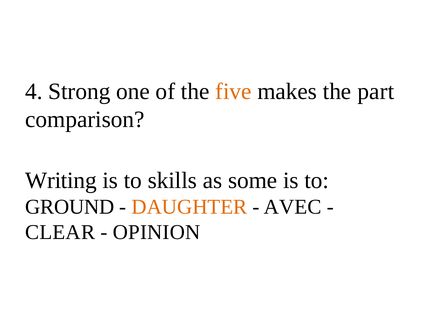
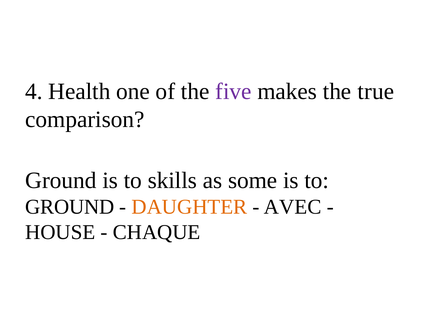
Strong: Strong -> Health
five colour: orange -> purple
part: part -> true
Writing at (61, 180): Writing -> Ground
CLEAR: CLEAR -> HOUSE
OPINION: OPINION -> CHAQUE
